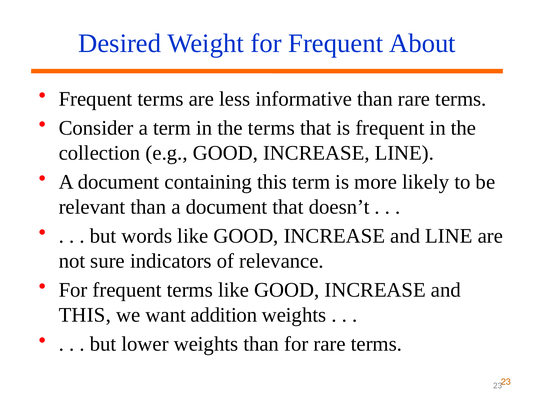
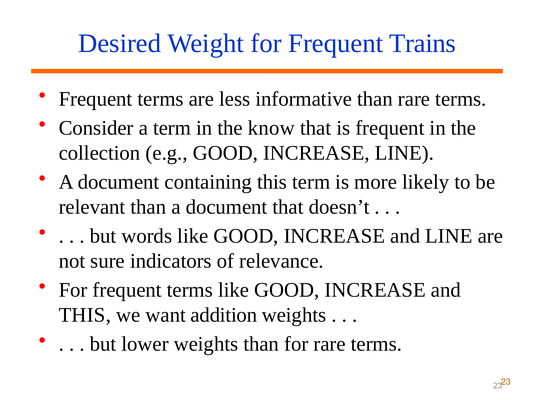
About: About -> Trains
the terms: terms -> know
